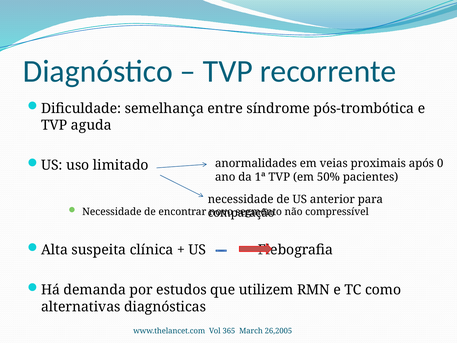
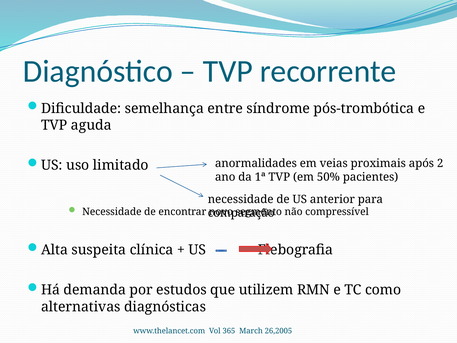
0: 0 -> 2
